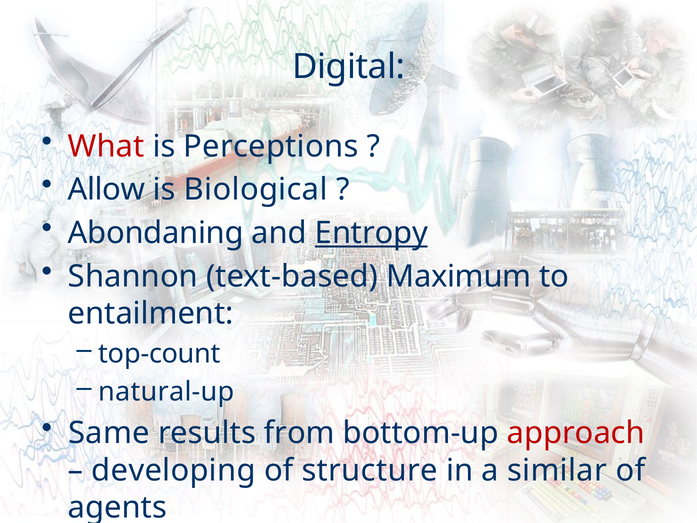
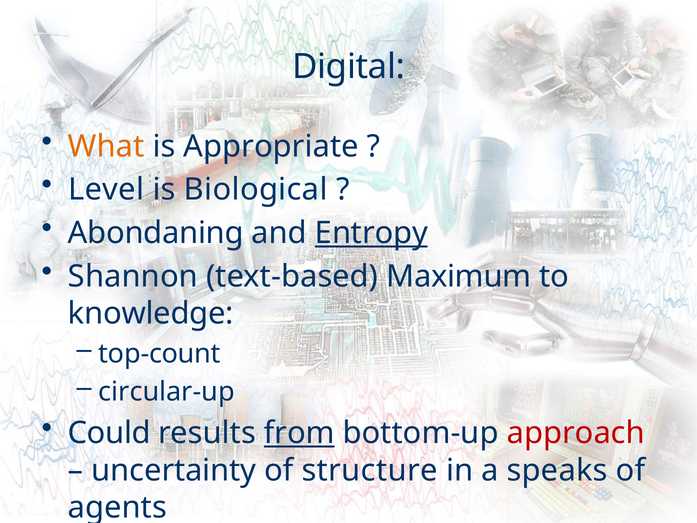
What colour: red -> orange
Perceptions: Perceptions -> Appropriate
Allow: Allow -> Level
entailment: entailment -> knowledge
natural-up: natural-up -> circular-up
Same: Same -> Could
from underline: none -> present
developing: developing -> uncertainty
similar: similar -> speaks
